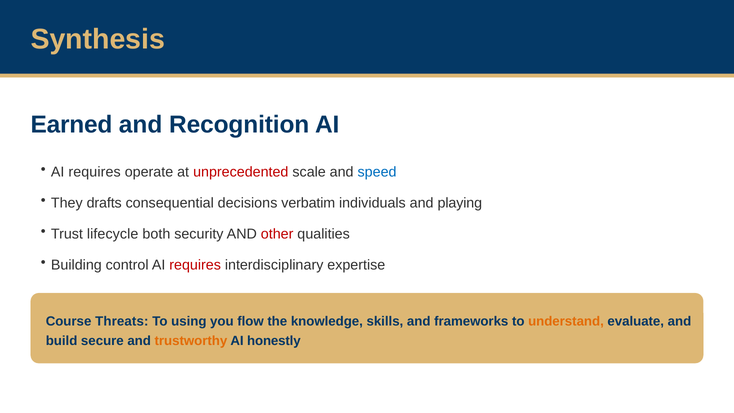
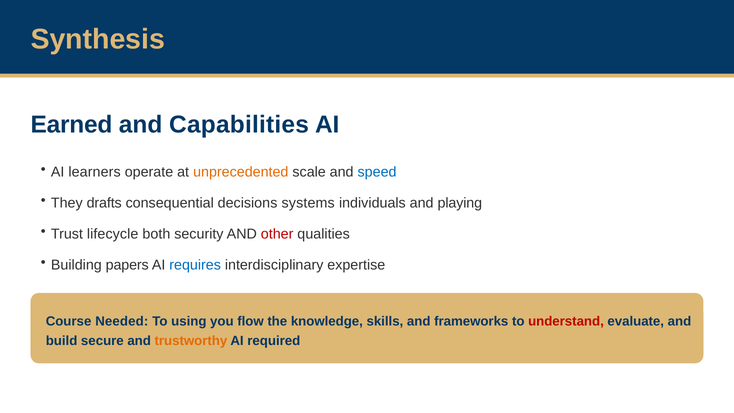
Recognition: Recognition -> Capabilities
requires at (95, 172): requires -> learners
unprecedented colour: red -> orange
verbatim: verbatim -> systems
control: control -> papers
requires at (195, 265) colour: red -> blue
Threats: Threats -> Needed
understand colour: orange -> red
honestly: honestly -> required
